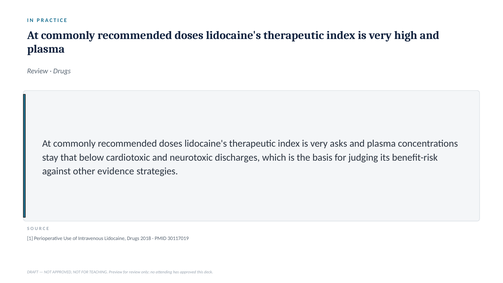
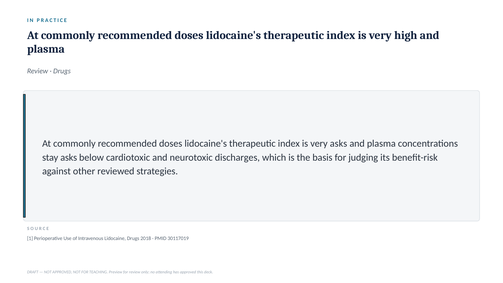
stay that: that -> asks
evidence: evidence -> reviewed
